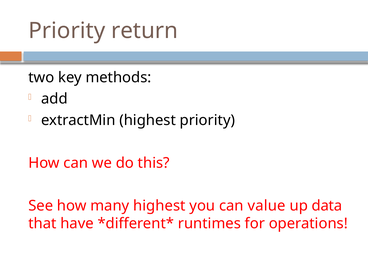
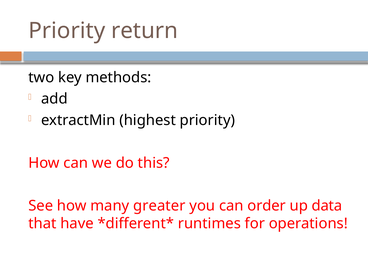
many highest: highest -> greater
value: value -> order
